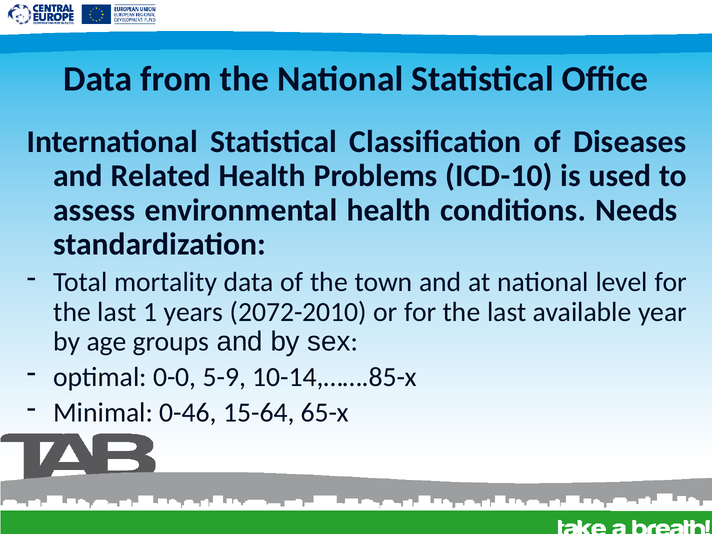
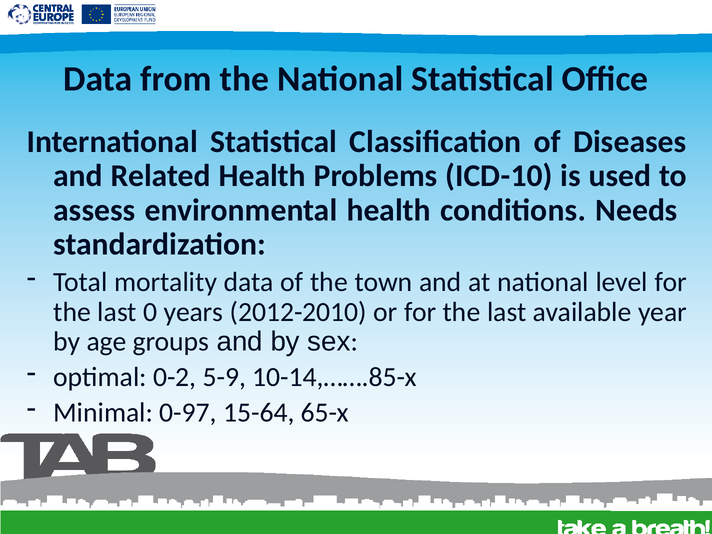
1: 1 -> 0
2072-2010: 2072-2010 -> 2012-2010
0-0: 0-0 -> 0-2
0-46: 0-46 -> 0-97
